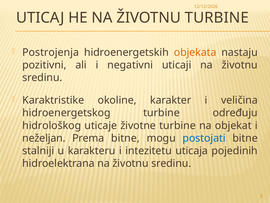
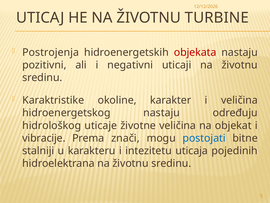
objekata colour: orange -> red
hidroenergetskog turbine: turbine -> nastaju
životne turbine: turbine -> veličina
neželjan: neželjan -> vibracije
Prema bitne: bitne -> znači
